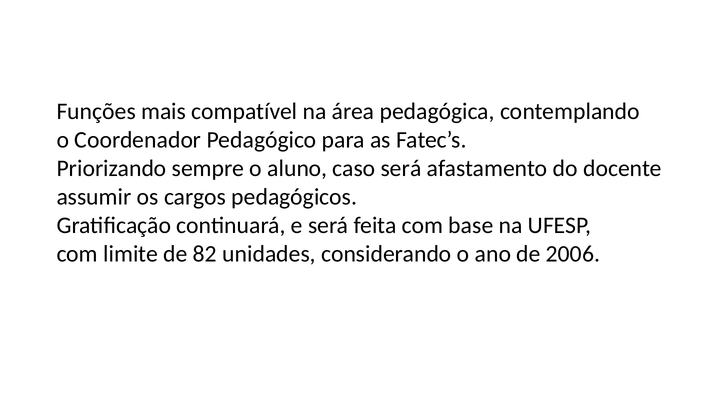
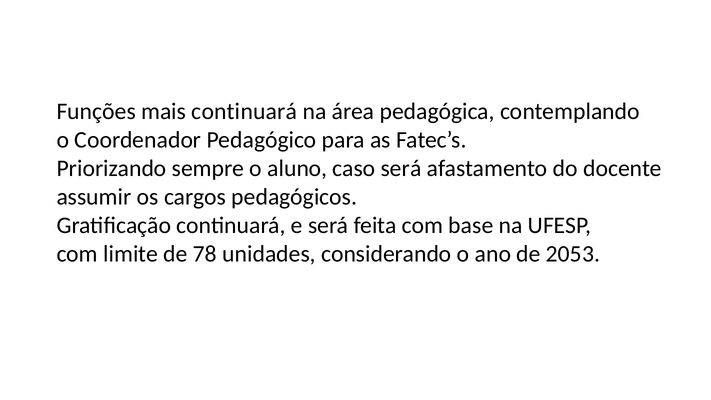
mais compatível: compatível -> continuará
82: 82 -> 78
2006: 2006 -> 2053
